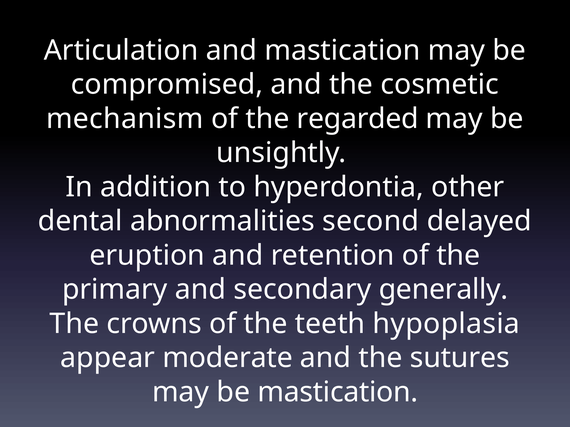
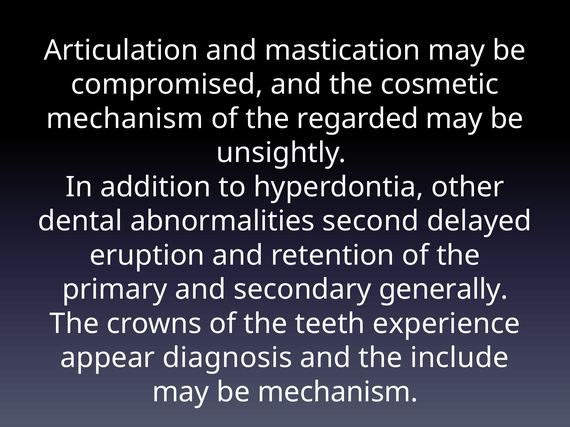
hypoplasia: hypoplasia -> experience
moderate: moderate -> diagnosis
sutures: sutures -> include
be mastication: mastication -> mechanism
